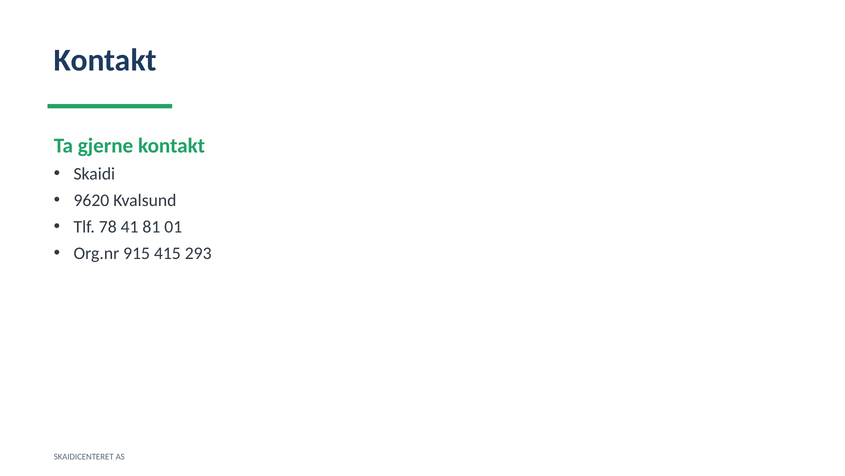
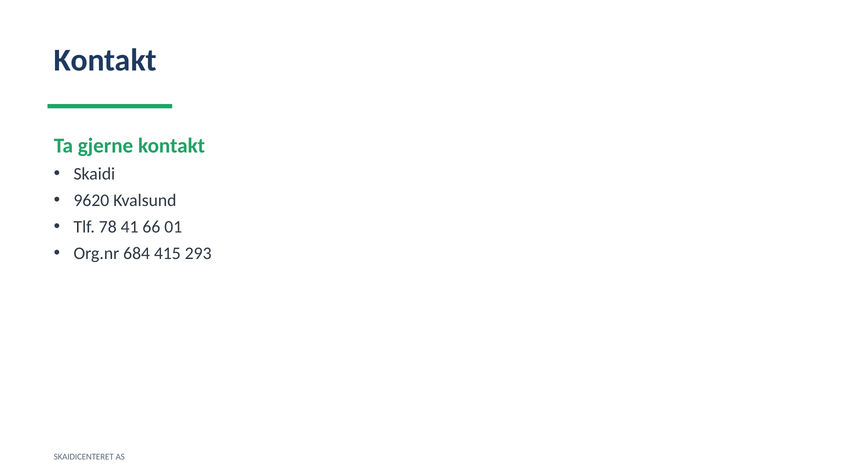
81: 81 -> 66
915: 915 -> 684
